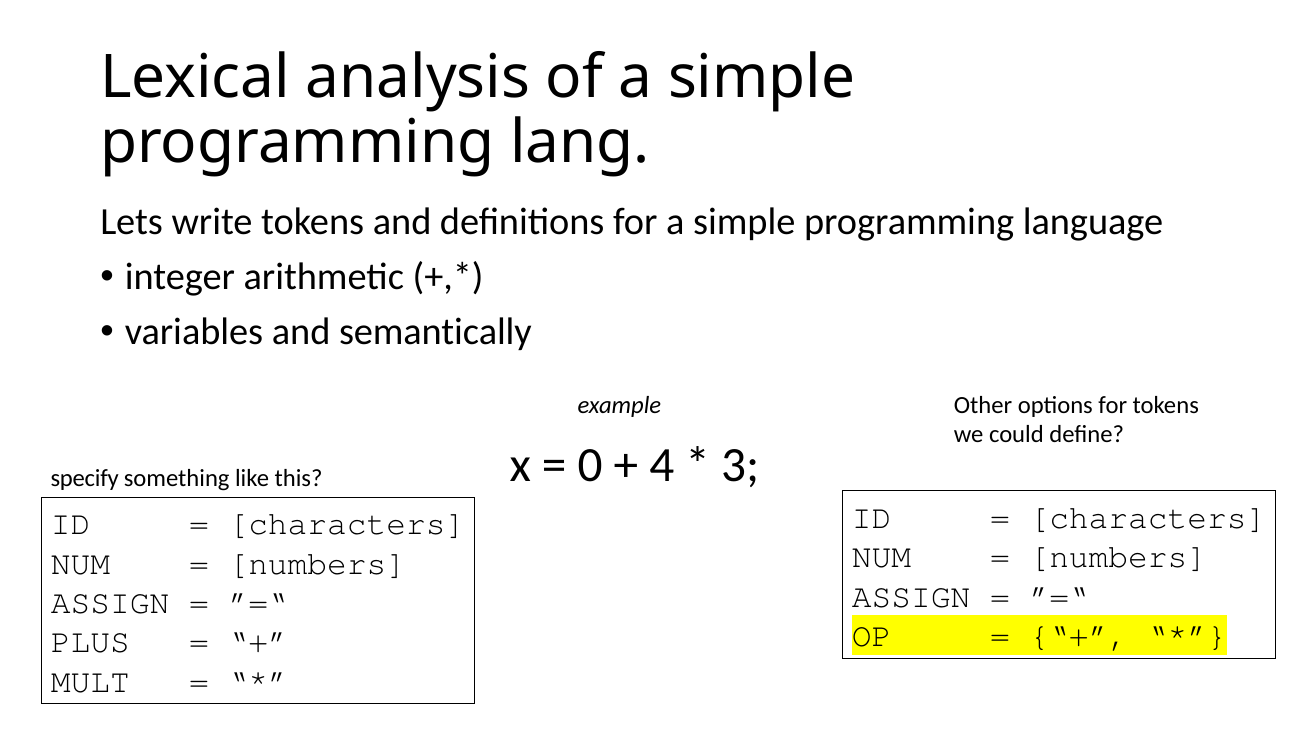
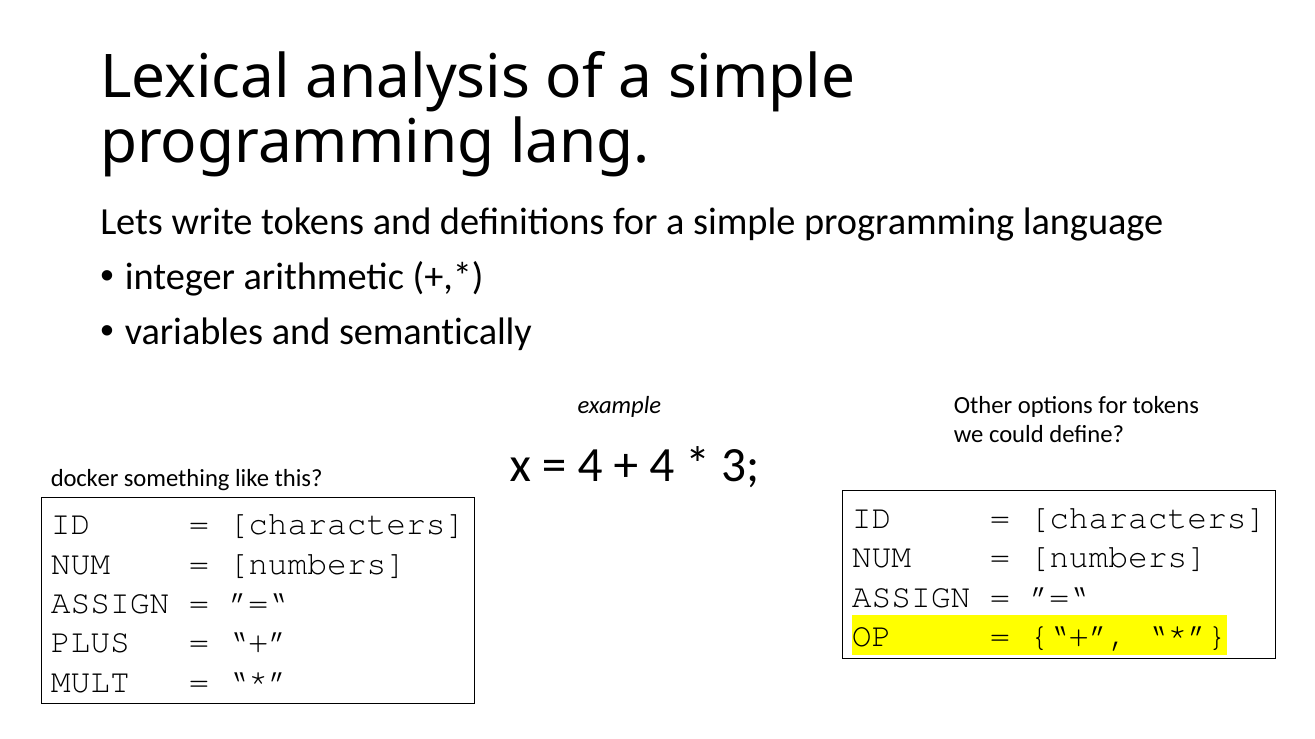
0 at (590, 466): 0 -> 4
specify: specify -> docker
